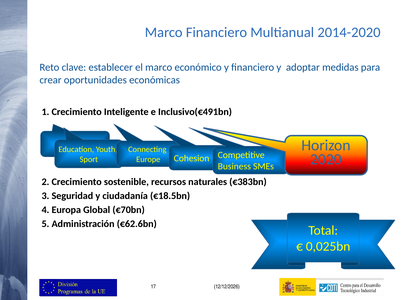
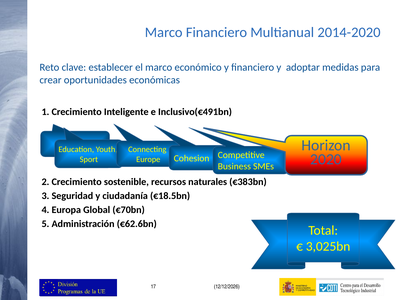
0,025bn: 0,025bn -> 3,025bn
